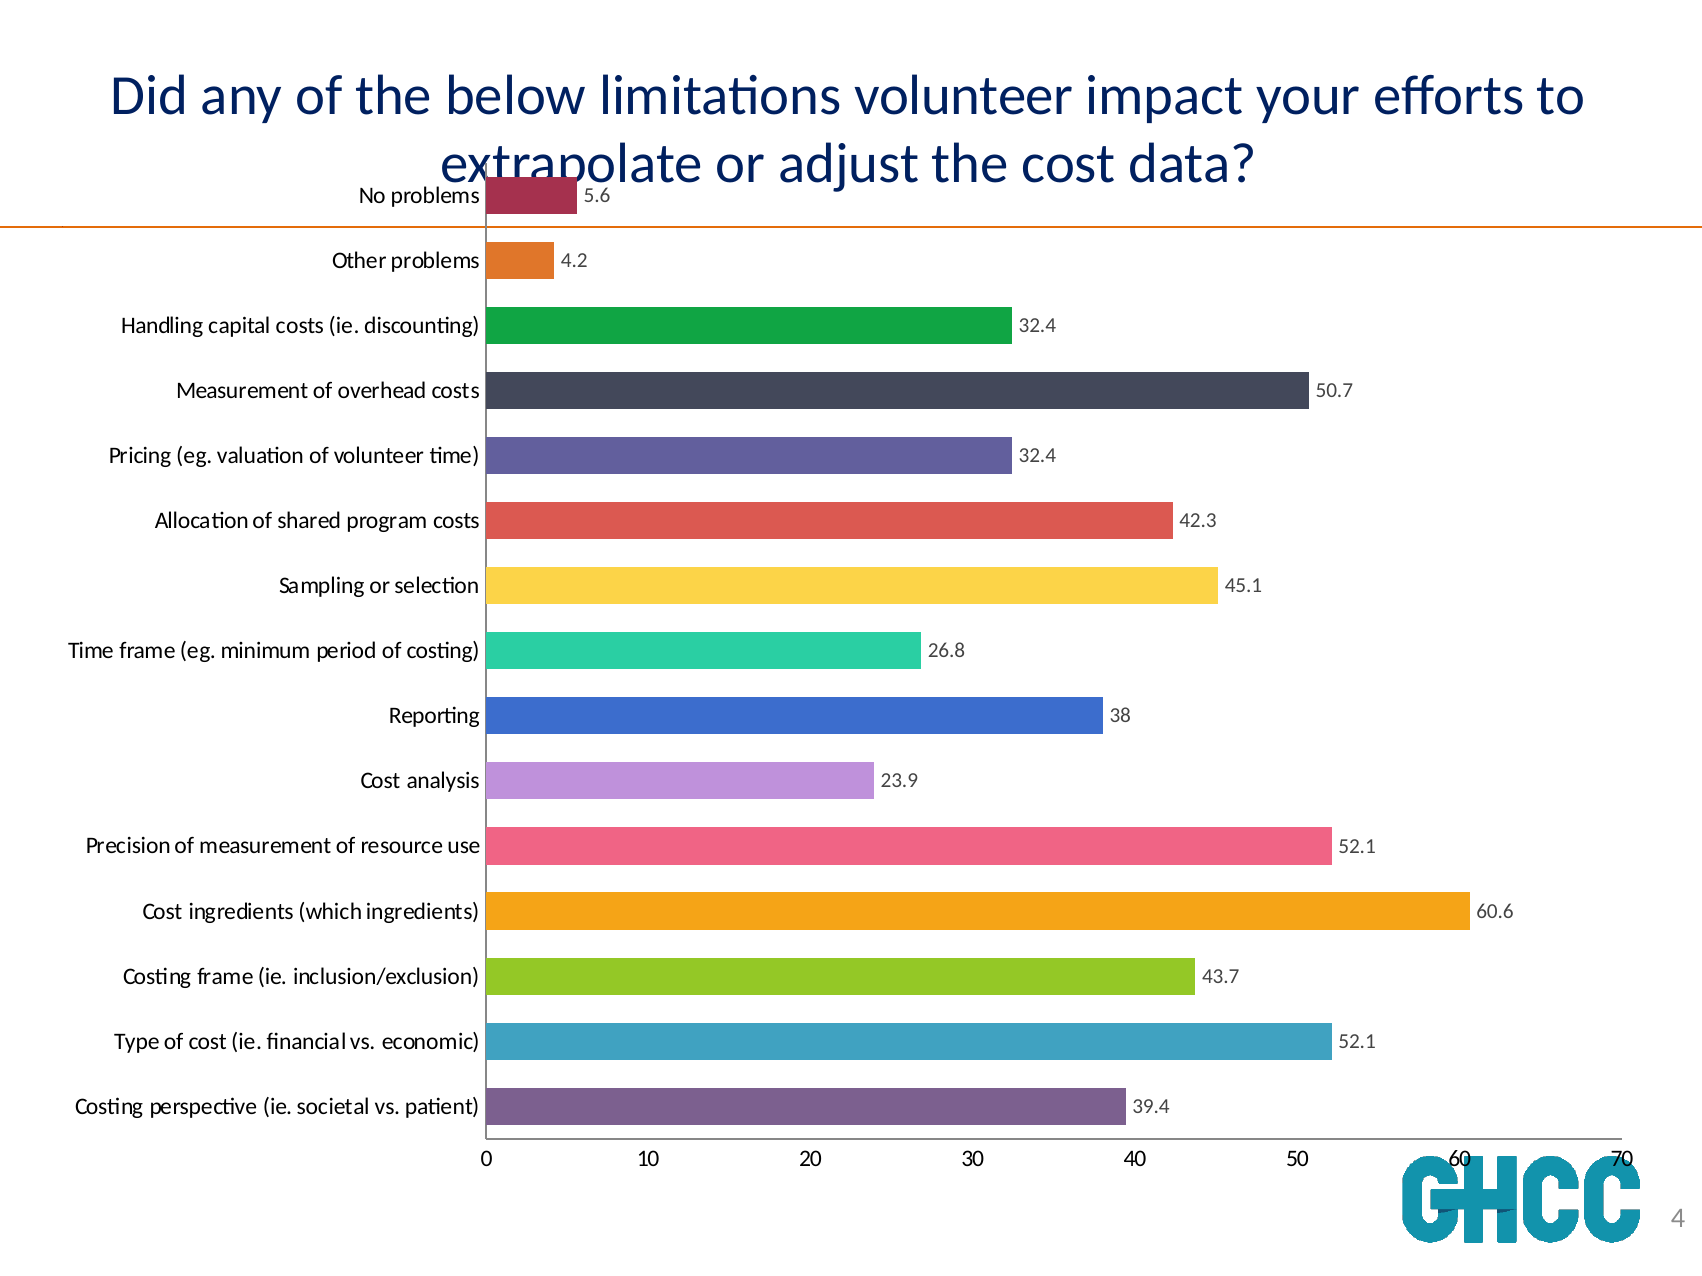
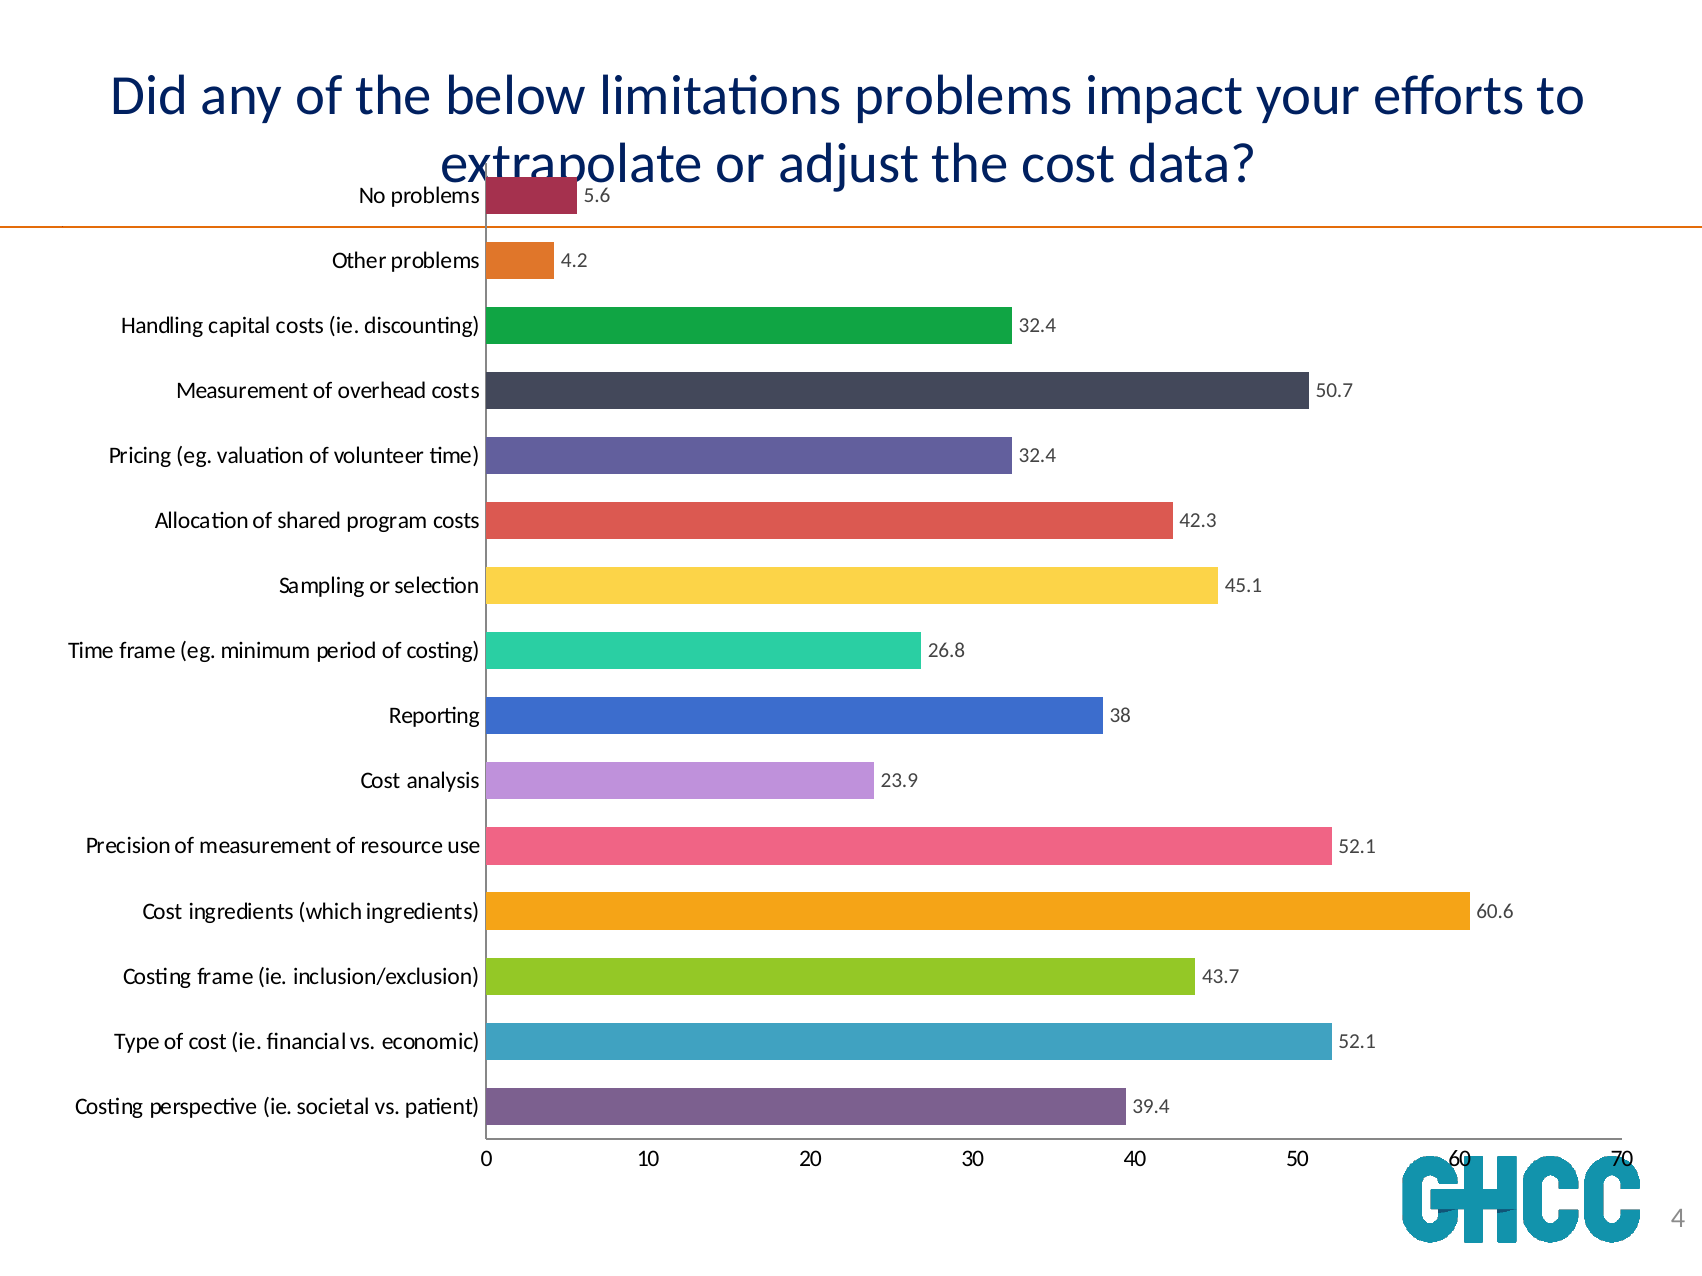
limitations volunteer: volunteer -> problems
